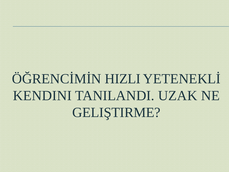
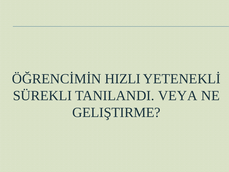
KENDINI: KENDINI -> SÜREKLI
UZAK: UZAK -> VEYA
